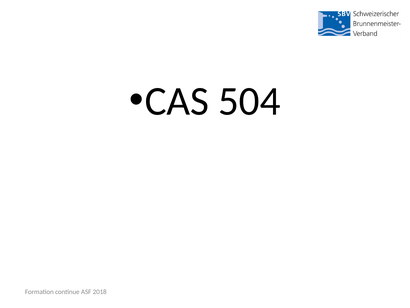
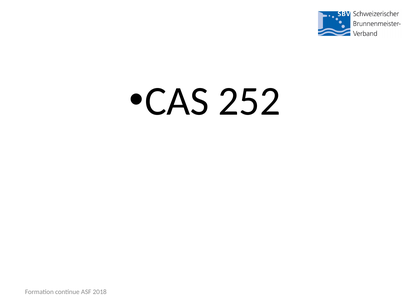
504: 504 -> 252
